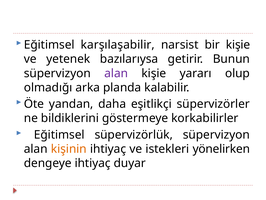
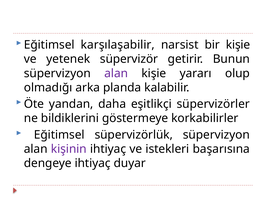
bazılarıysa: bazılarıysa -> süpervizör
kişinin colour: orange -> purple
yönelirken: yönelirken -> başarısına
